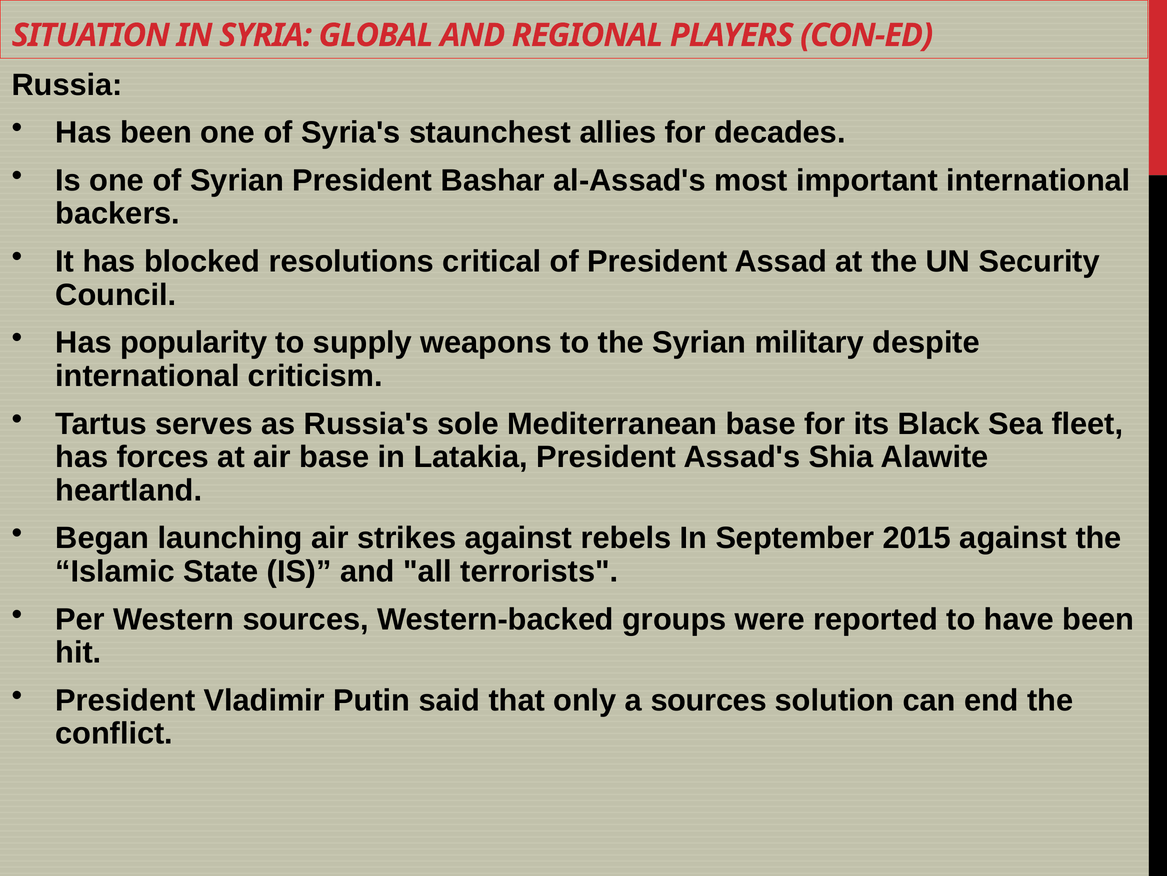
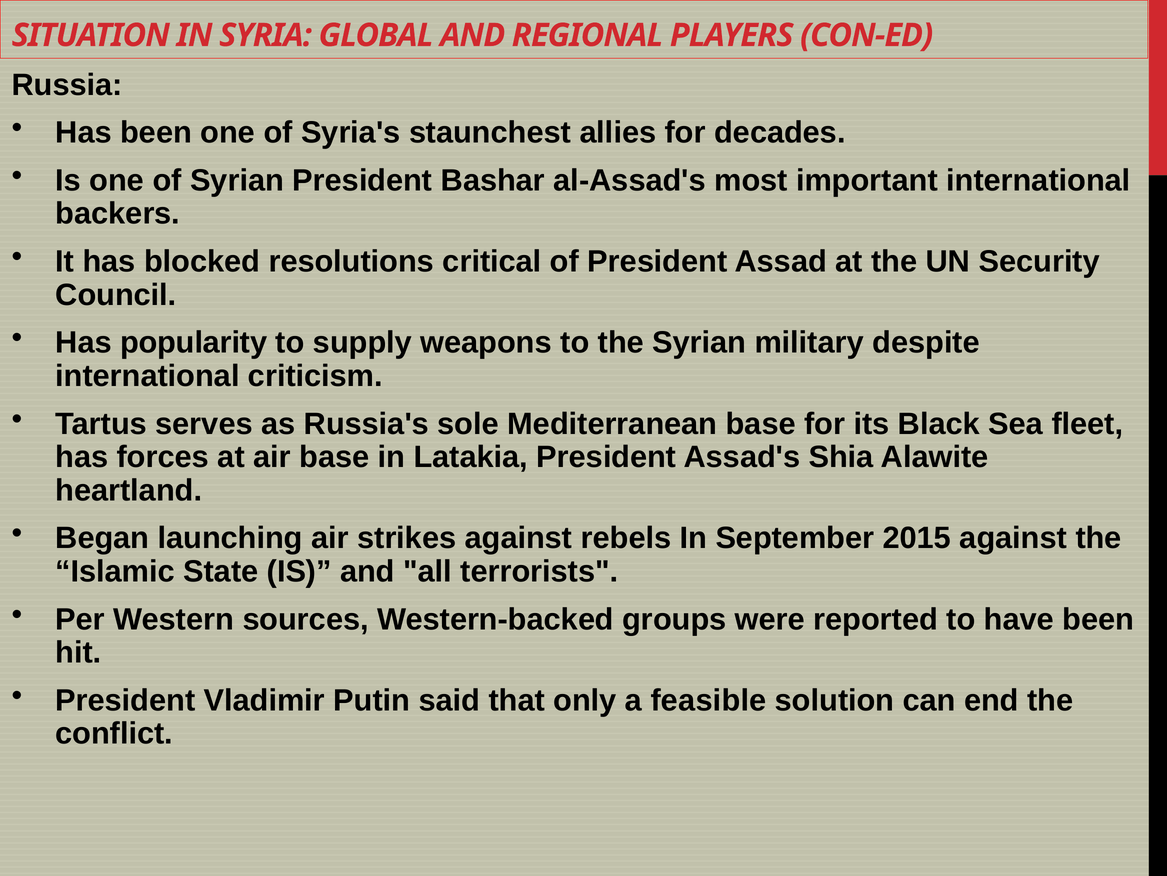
a sources: sources -> feasible
